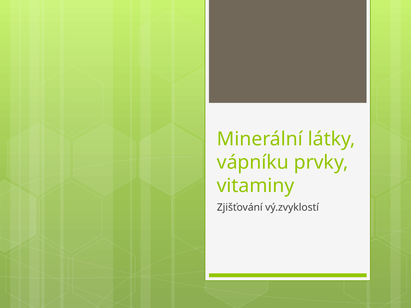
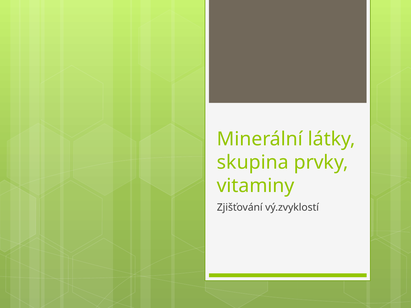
vápníku: vápníku -> skupina
